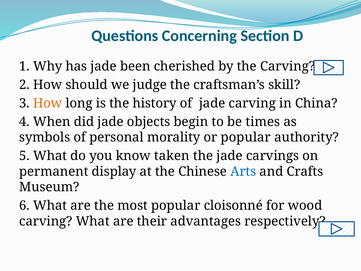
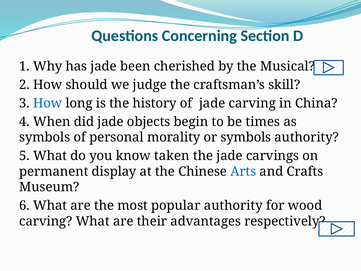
the Carving: Carving -> Musical
How at (48, 103) colour: orange -> blue
or popular: popular -> symbols
popular cloisonné: cloisonné -> authority
